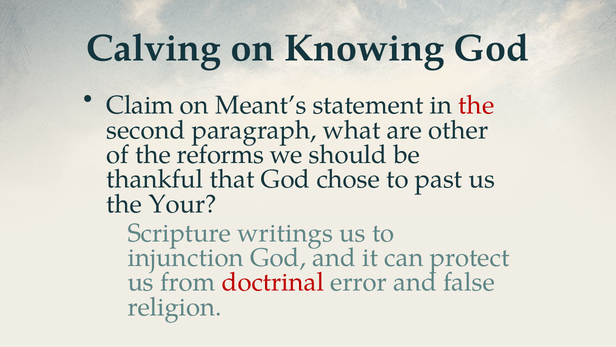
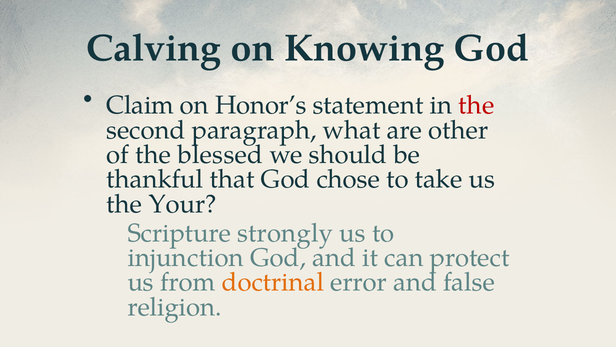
Meant’s: Meant’s -> Honor’s
reforms: reforms -> blessed
past: past -> take
writings: writings -> strongly
doctrinal colour: red -> orange
